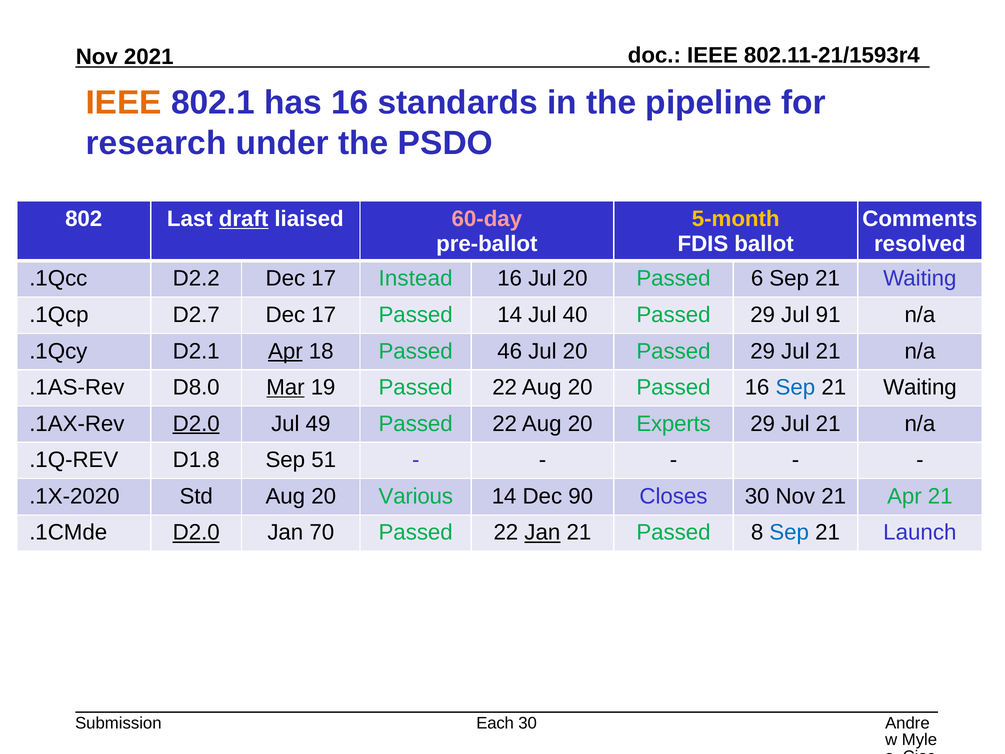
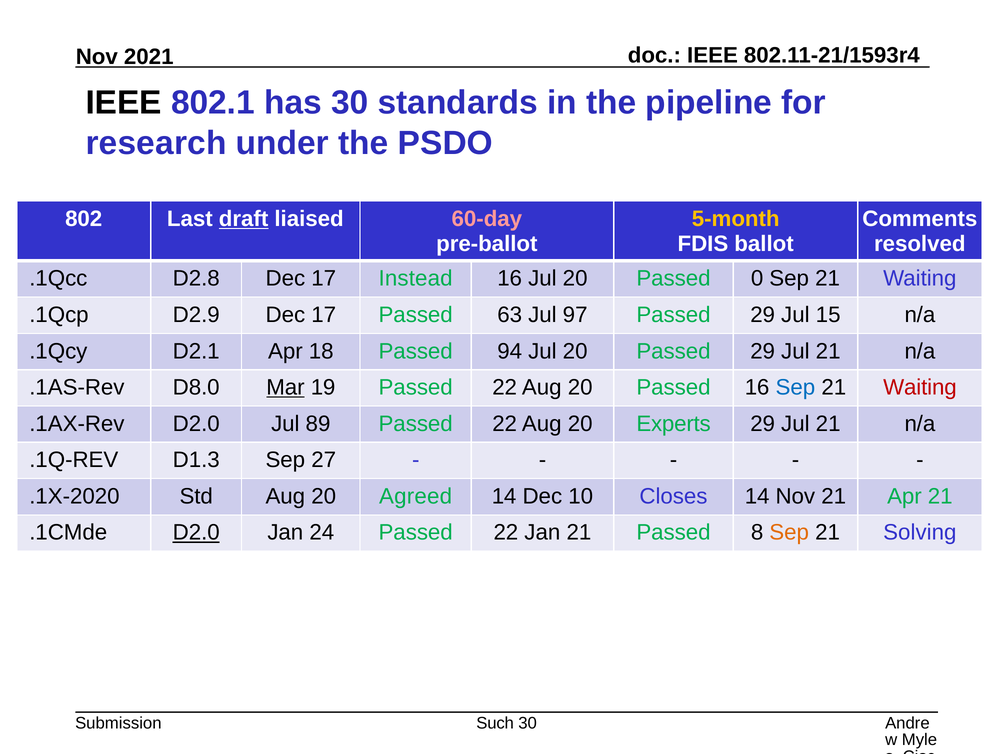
IEEE at (124, 103) colour: orange -> black
has 16: 16 -> 30
D2.2: D2.2 -> D2.8
6: 6 -> 0
D2.7: D2.7 -> D2.9
Passed 14: 14 -> 63
40: 40 -> 97
91: 91 -> 15
Apr at (285, 351) underline: present -> none
46: 46 -> 94
Waiting at (920, 387) colour: black -> red
D2.0 at (196, 424) underline: present -> none
49: 49 -> 89
D1.8: D1.8 -> D1.3
51: 51 -> 27
Various: Various -> Agreed
90: 90 -> 10
Closes 30: 30 -> 14
70: 70 -> 24
Jan at (542, 532) underline: present -> none
Sep at (789, 532) colour: blue -> orange
Launch: Launch -> Solving
Each: Each -> Such
